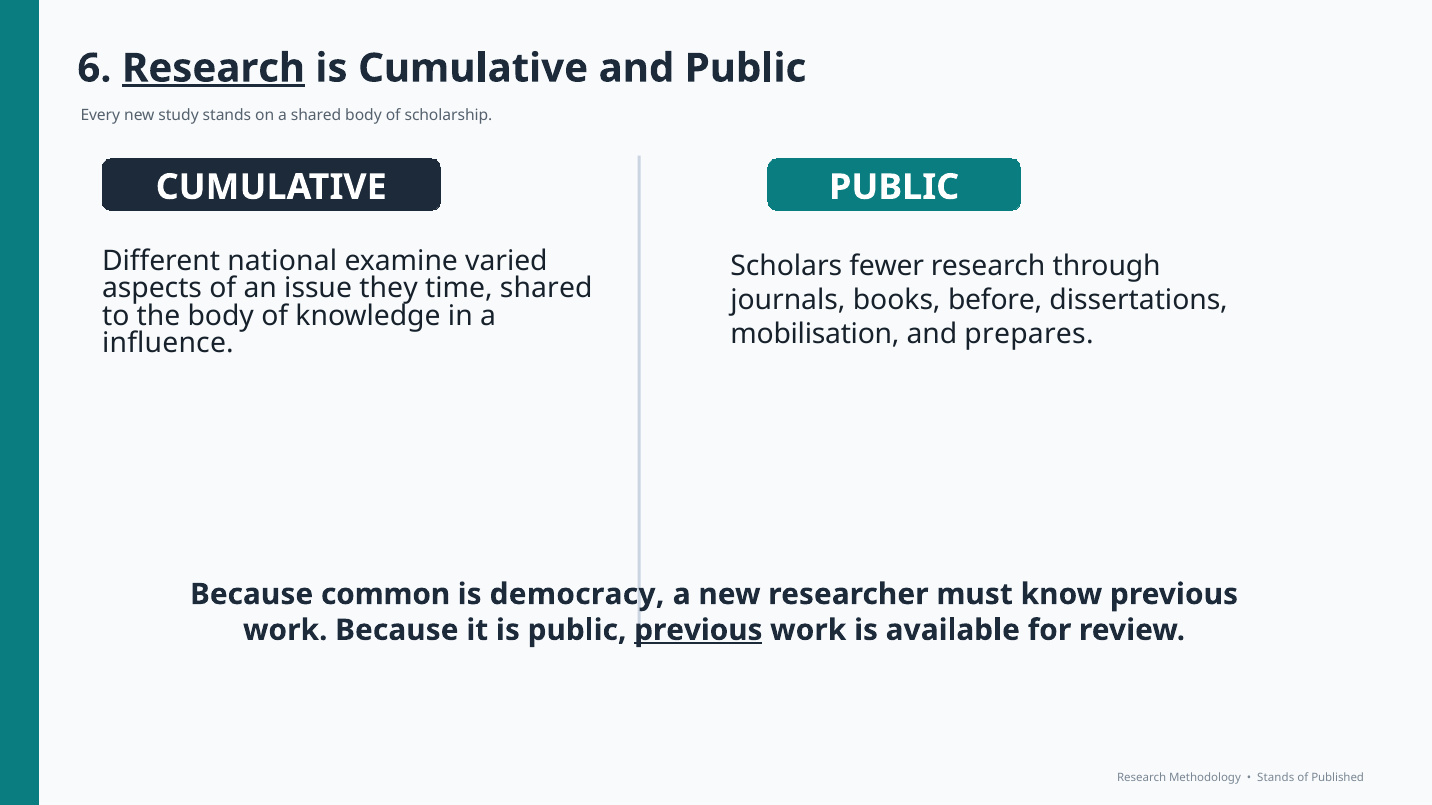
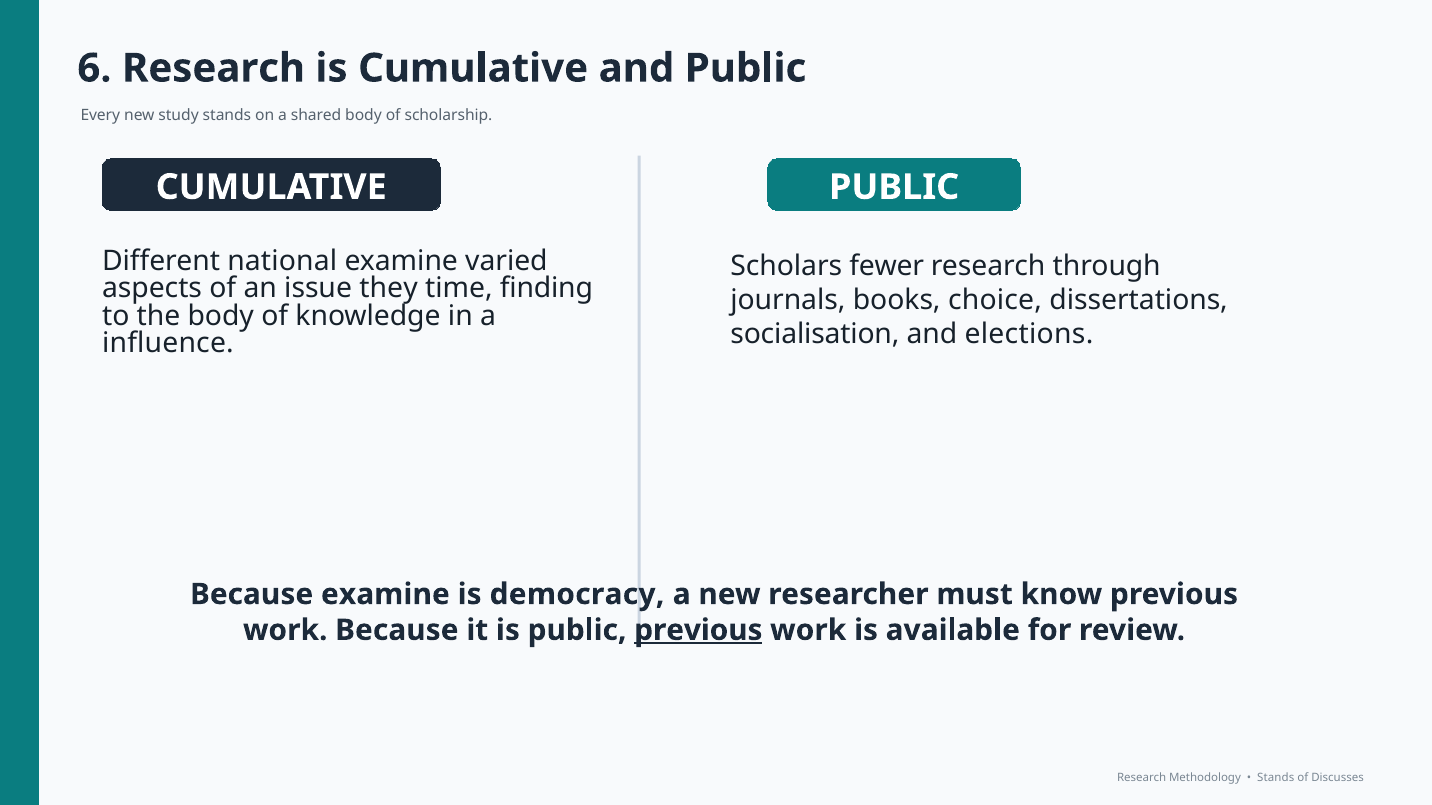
Research at (214, 68) underline: present -> none
time shared: shared -> finding
before: before -> choice
mobilisation: mobilisation -> socialisation
prepares: prepares -> elections
Because common: common -> examine
Published: Published -> Discusses
